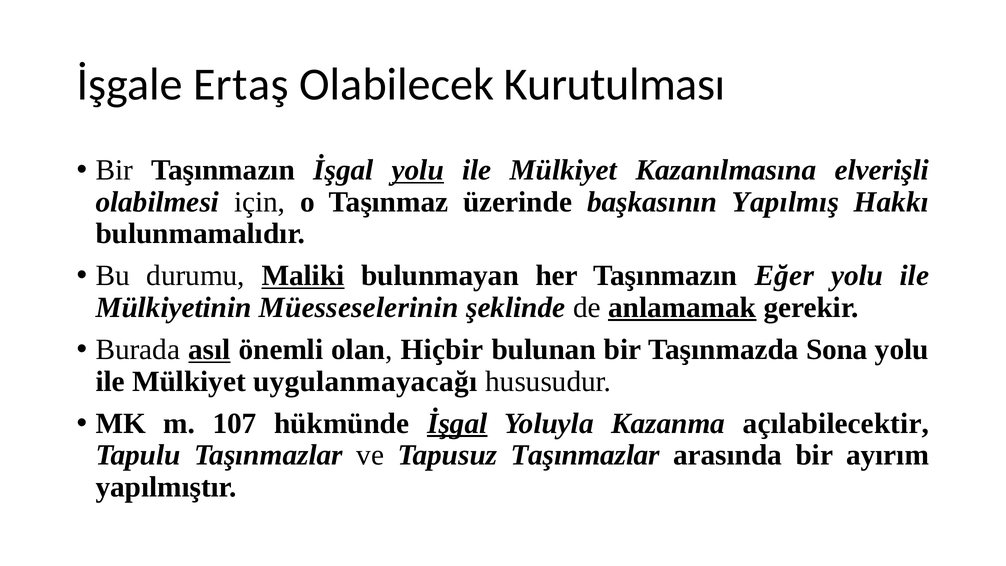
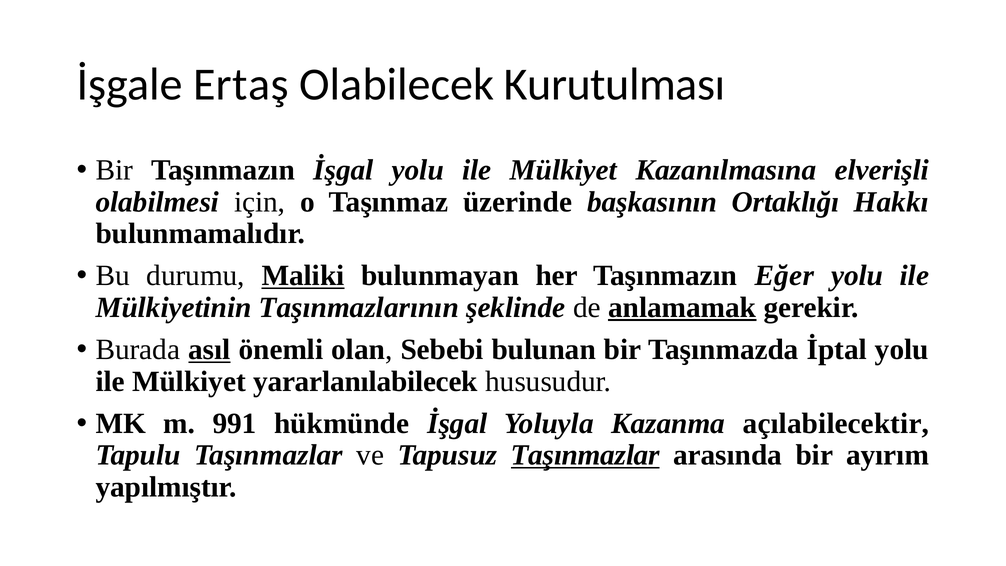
yolu at (418, 170) underline: present -> none
Yapılmış: Yapılmış -> Ortaklığı
Müesseselerinin: Müesseselerinin -> Taşınmazlarının
Hiçbir: Hiçbir -> Sebebi
Sona: Sona -> İptal
uygulanmayacağı: uygulanmayacağı -> yararlanılabilecek
107: 107 -> 991
İşgal at (457, 423) underline: present -> none
Taşınmazlar at (585, 455) underline: none -> present
